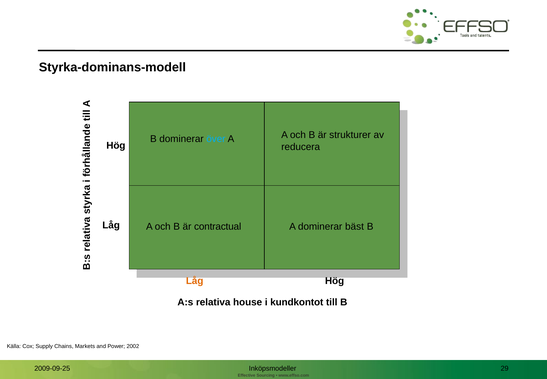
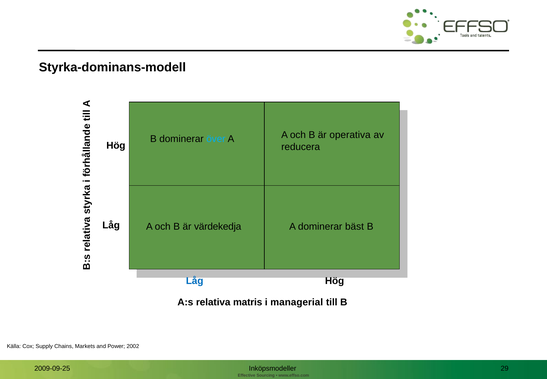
strukturer: strukturer -> operativa
contractual: contractual -> värdekedja
Låg at (195, 281) colour: orange -> blue
house: house -> matris
kundkontot: kundkontot -> managerial
